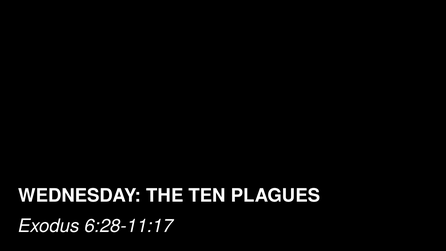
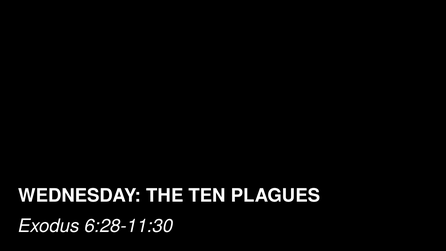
6:28-11:17: 6:28-11:17 -> 6:28-11:30
